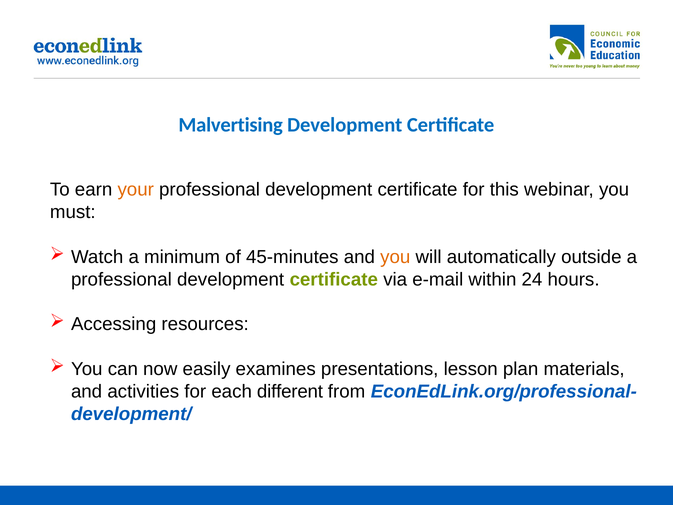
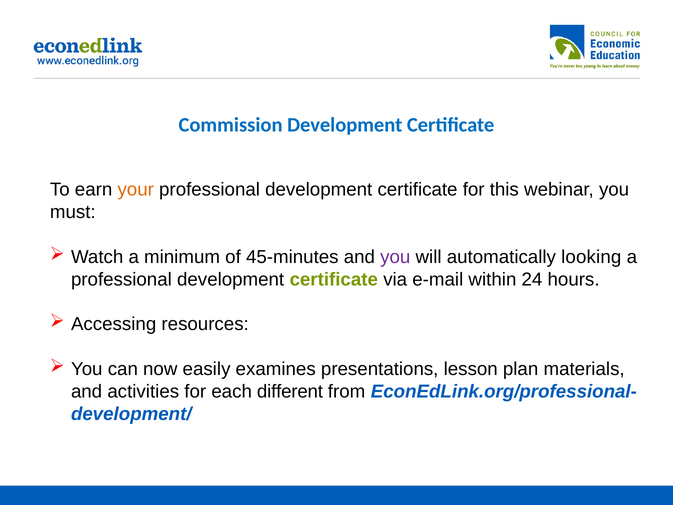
Malvertising: Malvertising -> Commission
you at (395, 257) colour: orange -> purple
outside: outside -> looking
